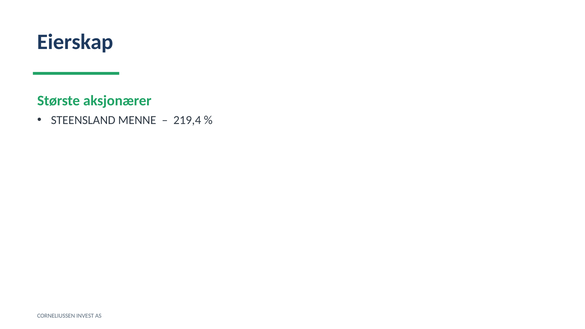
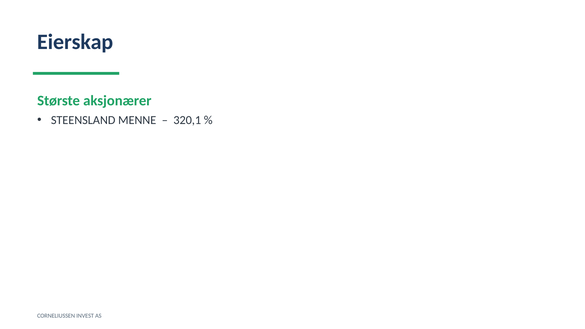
219,4: 219,4 -> 320,1
